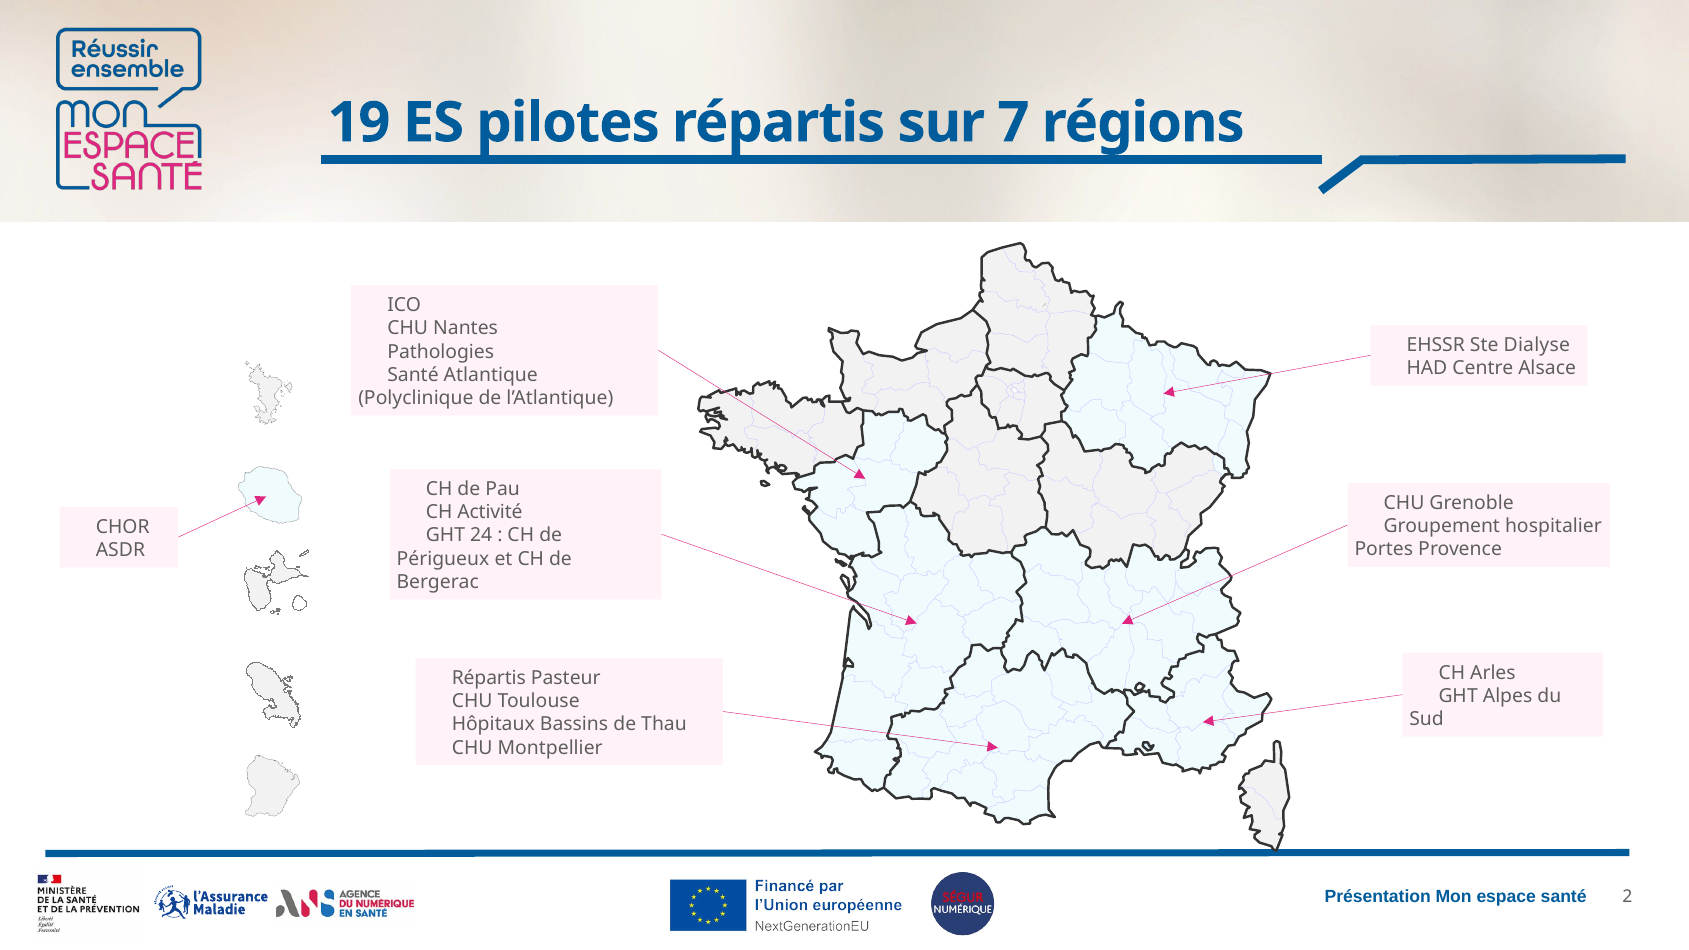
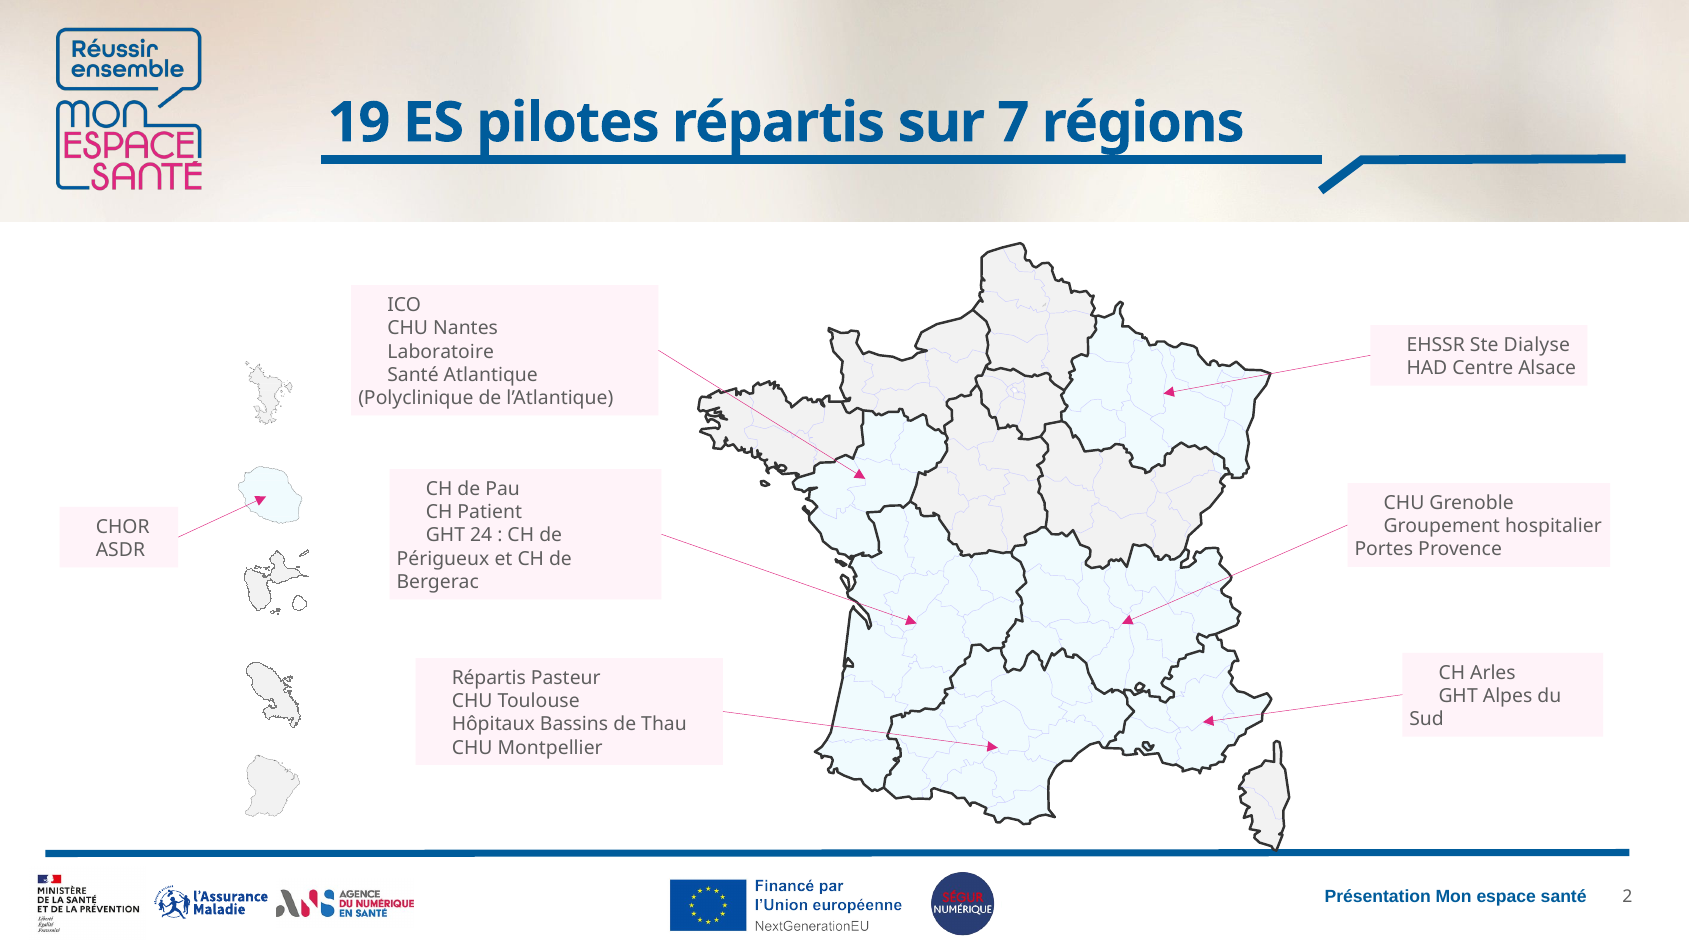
Pathologies: Pathologies -> Laboratoire
Activité: Activité -> Patient
